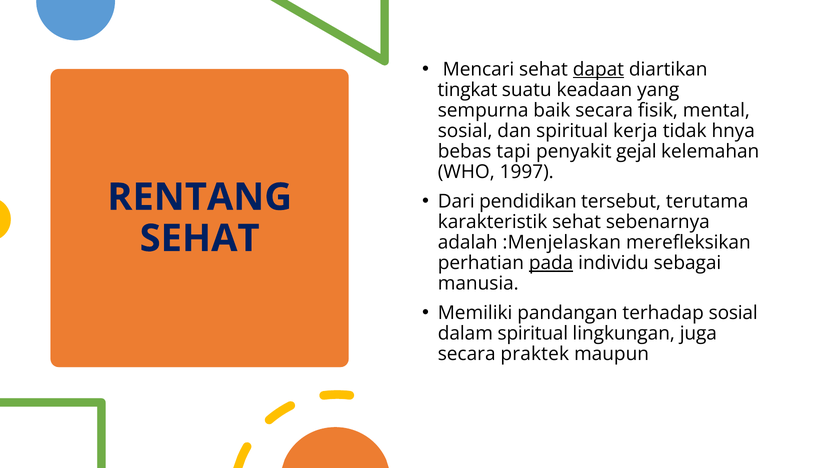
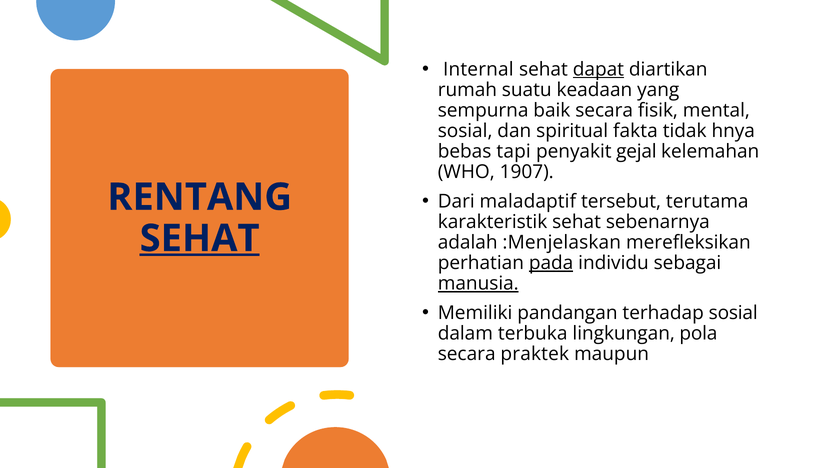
Mencari: Mencari -> Internal
tingkat: tingkat -> rumah
kerja: kerja -> fakta
1997: 1997 -> 1907
pendidikan: pendidikan -> maladaptif
SEHAT at (200, 238) underline: none -> present
manusia underline: none -> present
dalam spiritual: spiritual -> terbuka
juga: juga -> pola
